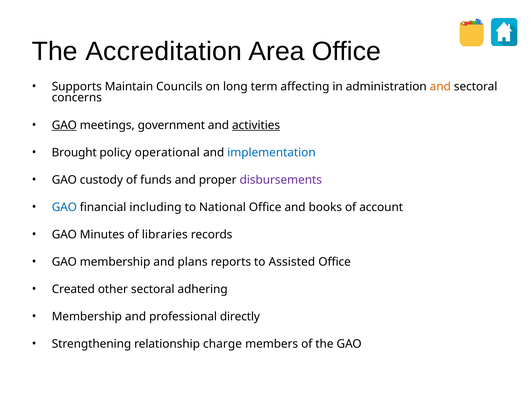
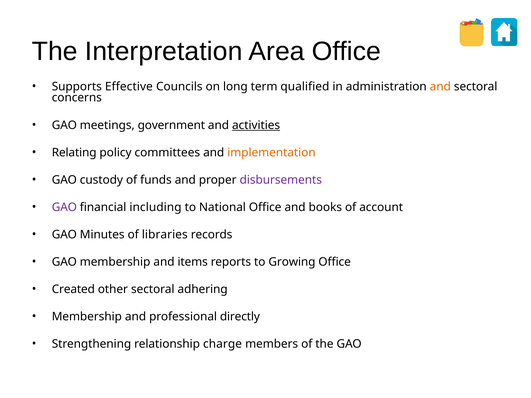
Accreditation: Accreditation -> Interpretation
Maintain: Maintain -> Effective
affecting: affecting -> qualified
GAO at (64, 125) underline: present -> none
Brought: Brought -> Relating
operational: operational -> committees
implementation colour: blue -> orange
GAO at (64, 207) colour: blue -> purple
plans: plans -> items
Assisted: Assisted -> Growing
